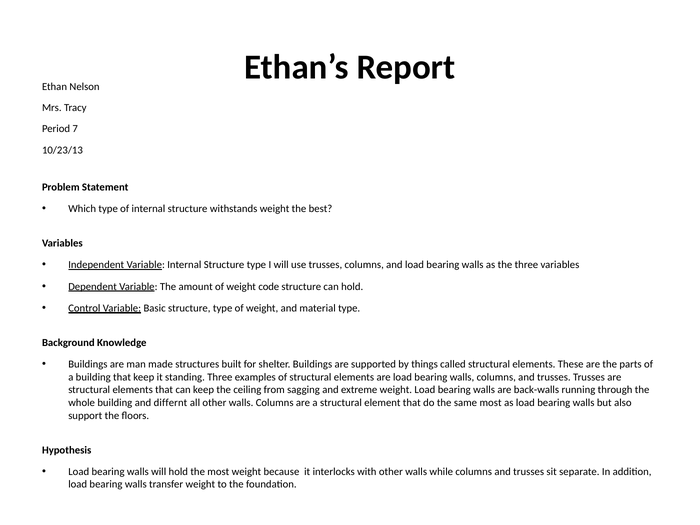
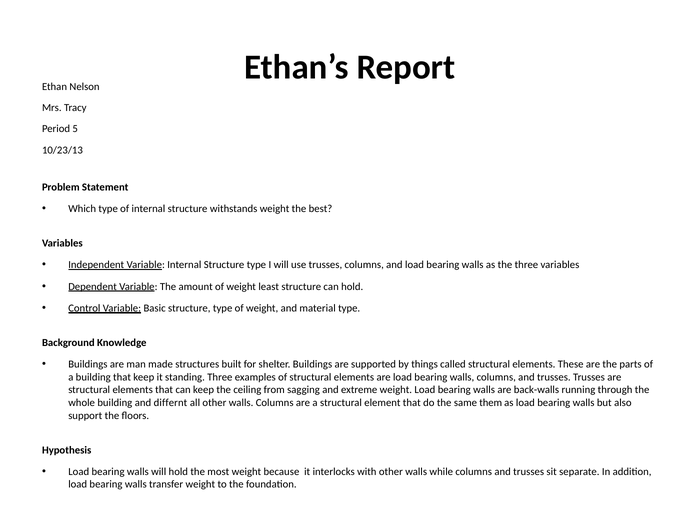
7: 7 -> 5
code: code -> least
same most: most -> them
